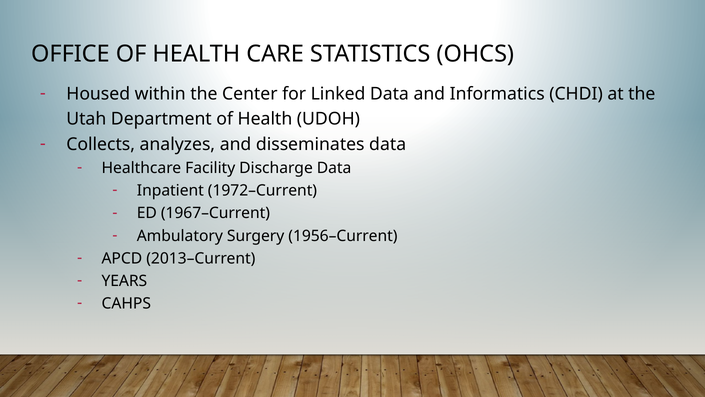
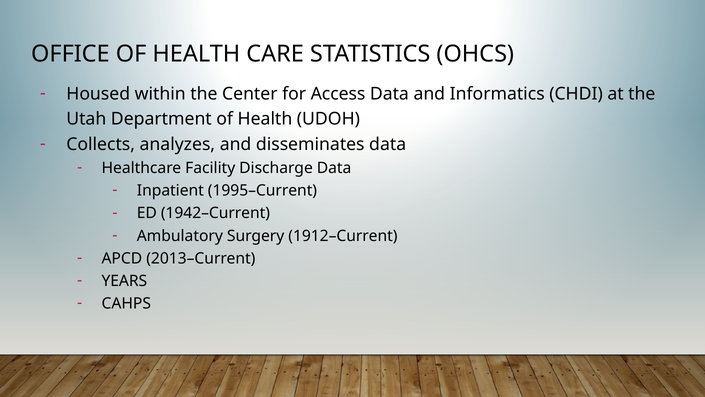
Linked: Linked -> Access
1972–Current: 1972–Current -> 1995–Current
1967–Current: 1967–Current -> 1942–Current
1956–Current: 1956–Current -> 1912–Current
